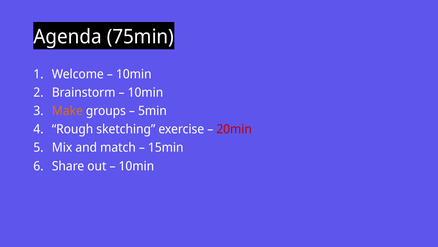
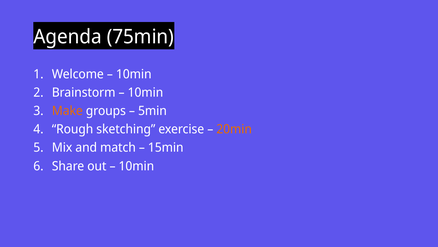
20min colour: red -> orange
